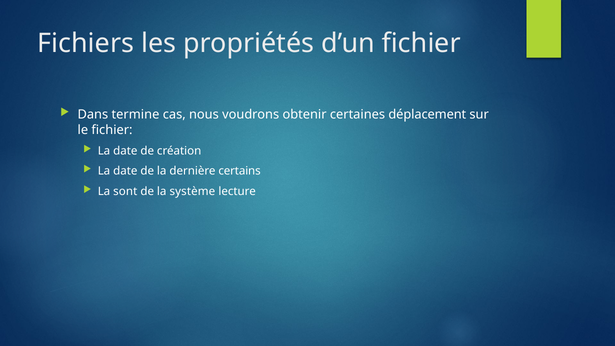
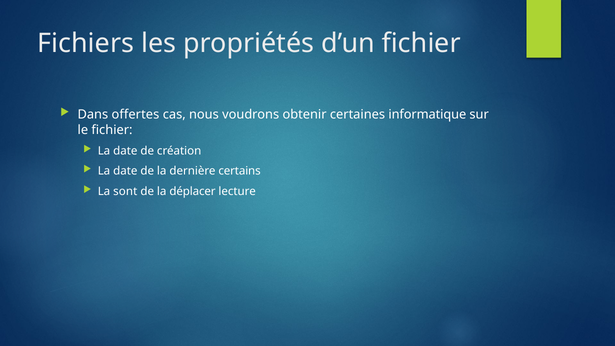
termine: termine -> offertes
déplacement: déplacement -> informatique
système: système -> déplacer
